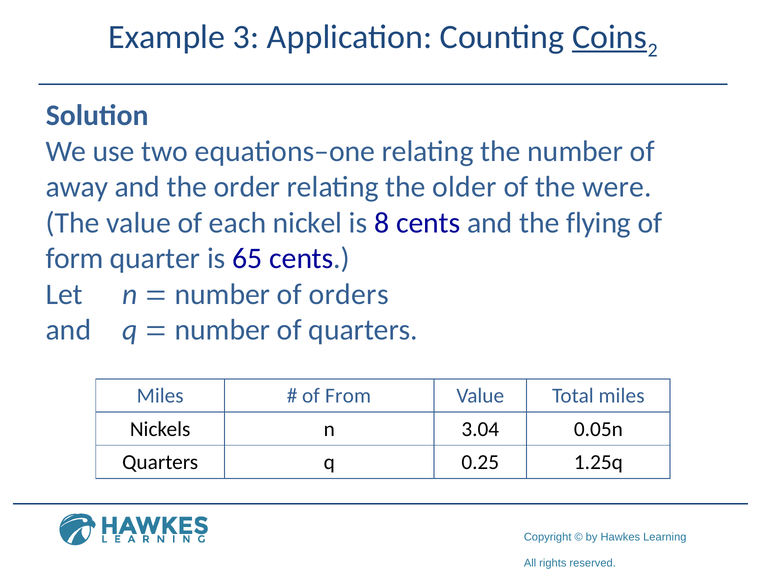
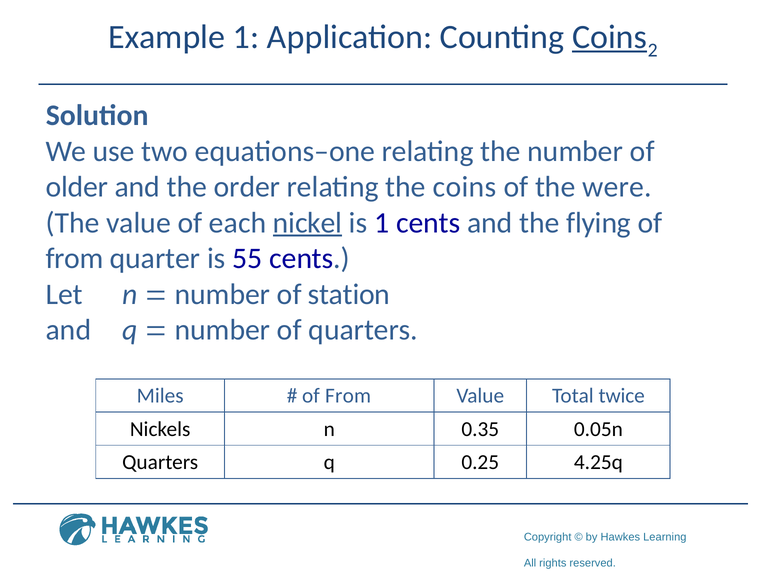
Example 3: 3 -> 1
away: away -> older
the older: older -> coins
nickel underline: none -> present
is 8: 8 -> 1
form at (75, 259): form -> from
65: 65 -> 55
orders: orders -> station
Total miles: miles -> twice
3.04: 3.04 -> 0.35
1.25q: 1.25q -> 4.25q
